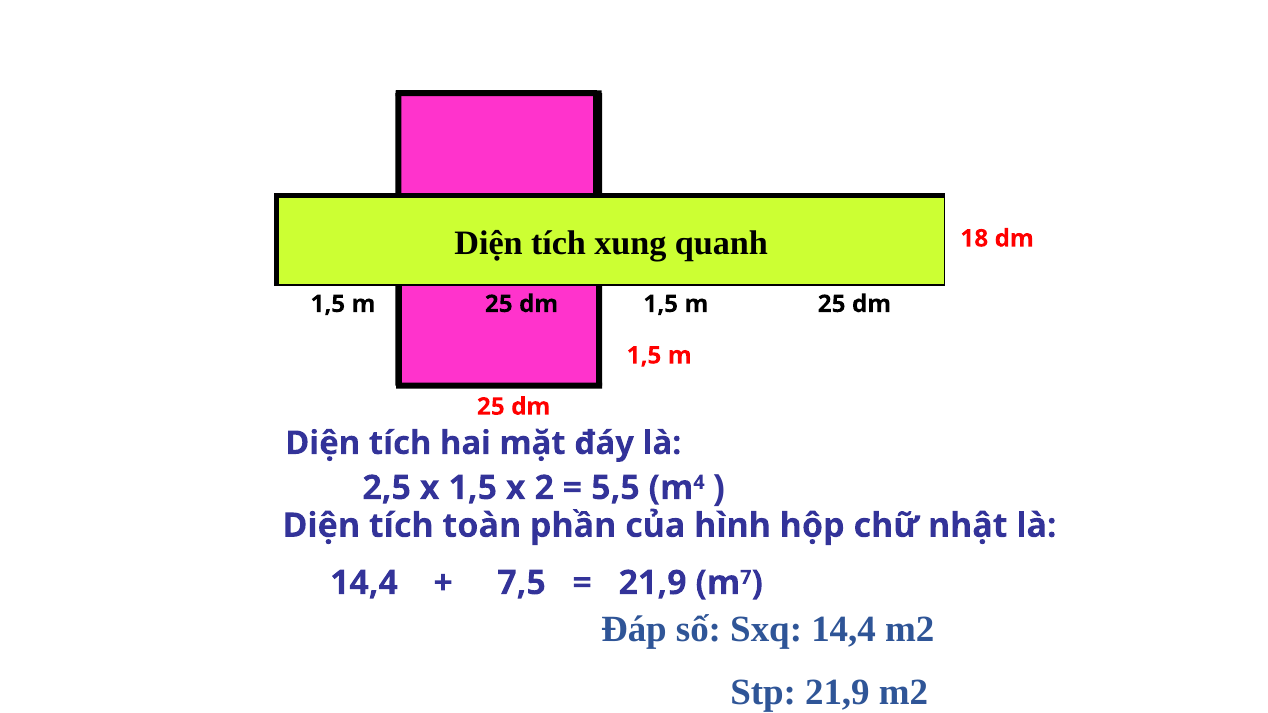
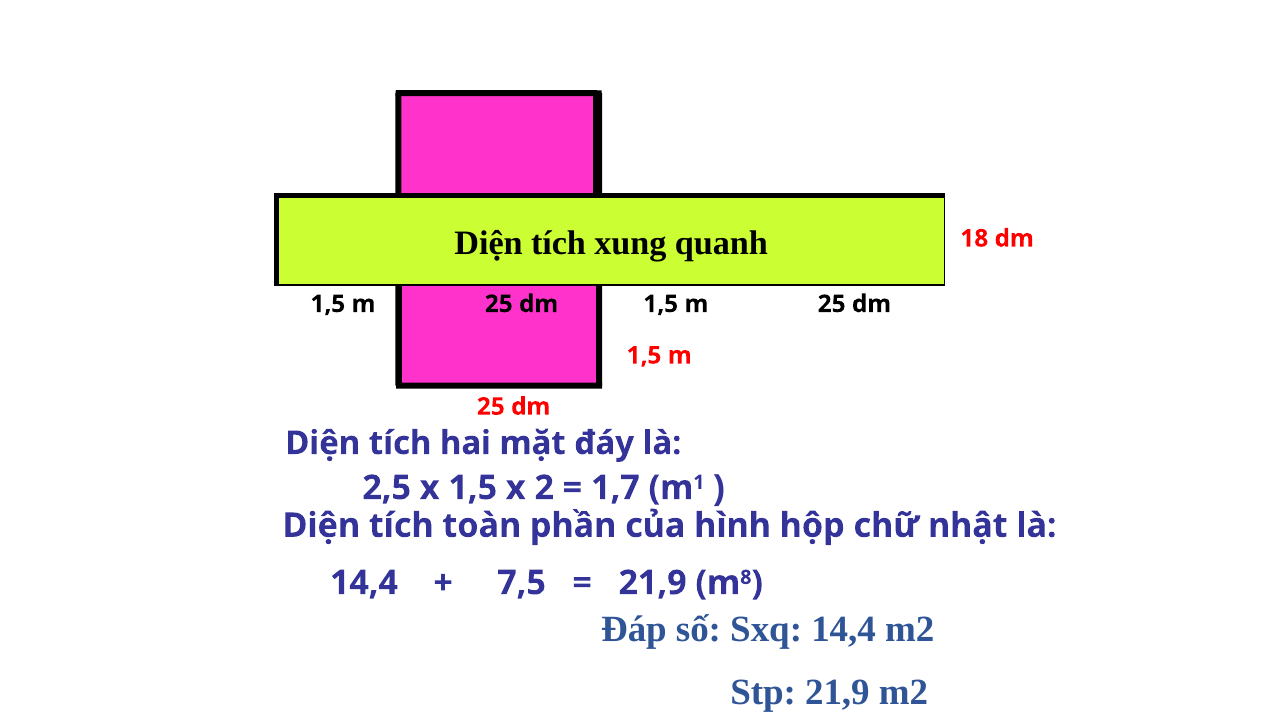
5,5: 5,5 -> 1,7
4: 4 -> 1
7: 7 -> 8
